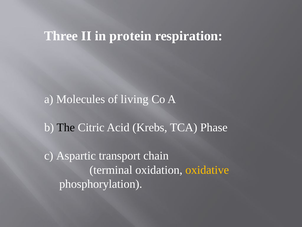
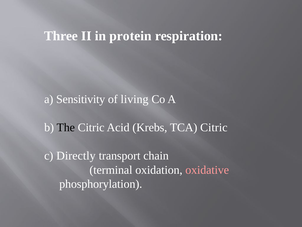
Molecules: Molecules -> Sensitivity
TCA Phase: Phase -> Citric
Aspartic: Aspartic -> Directly
oxidative colour: yellow -> pink
